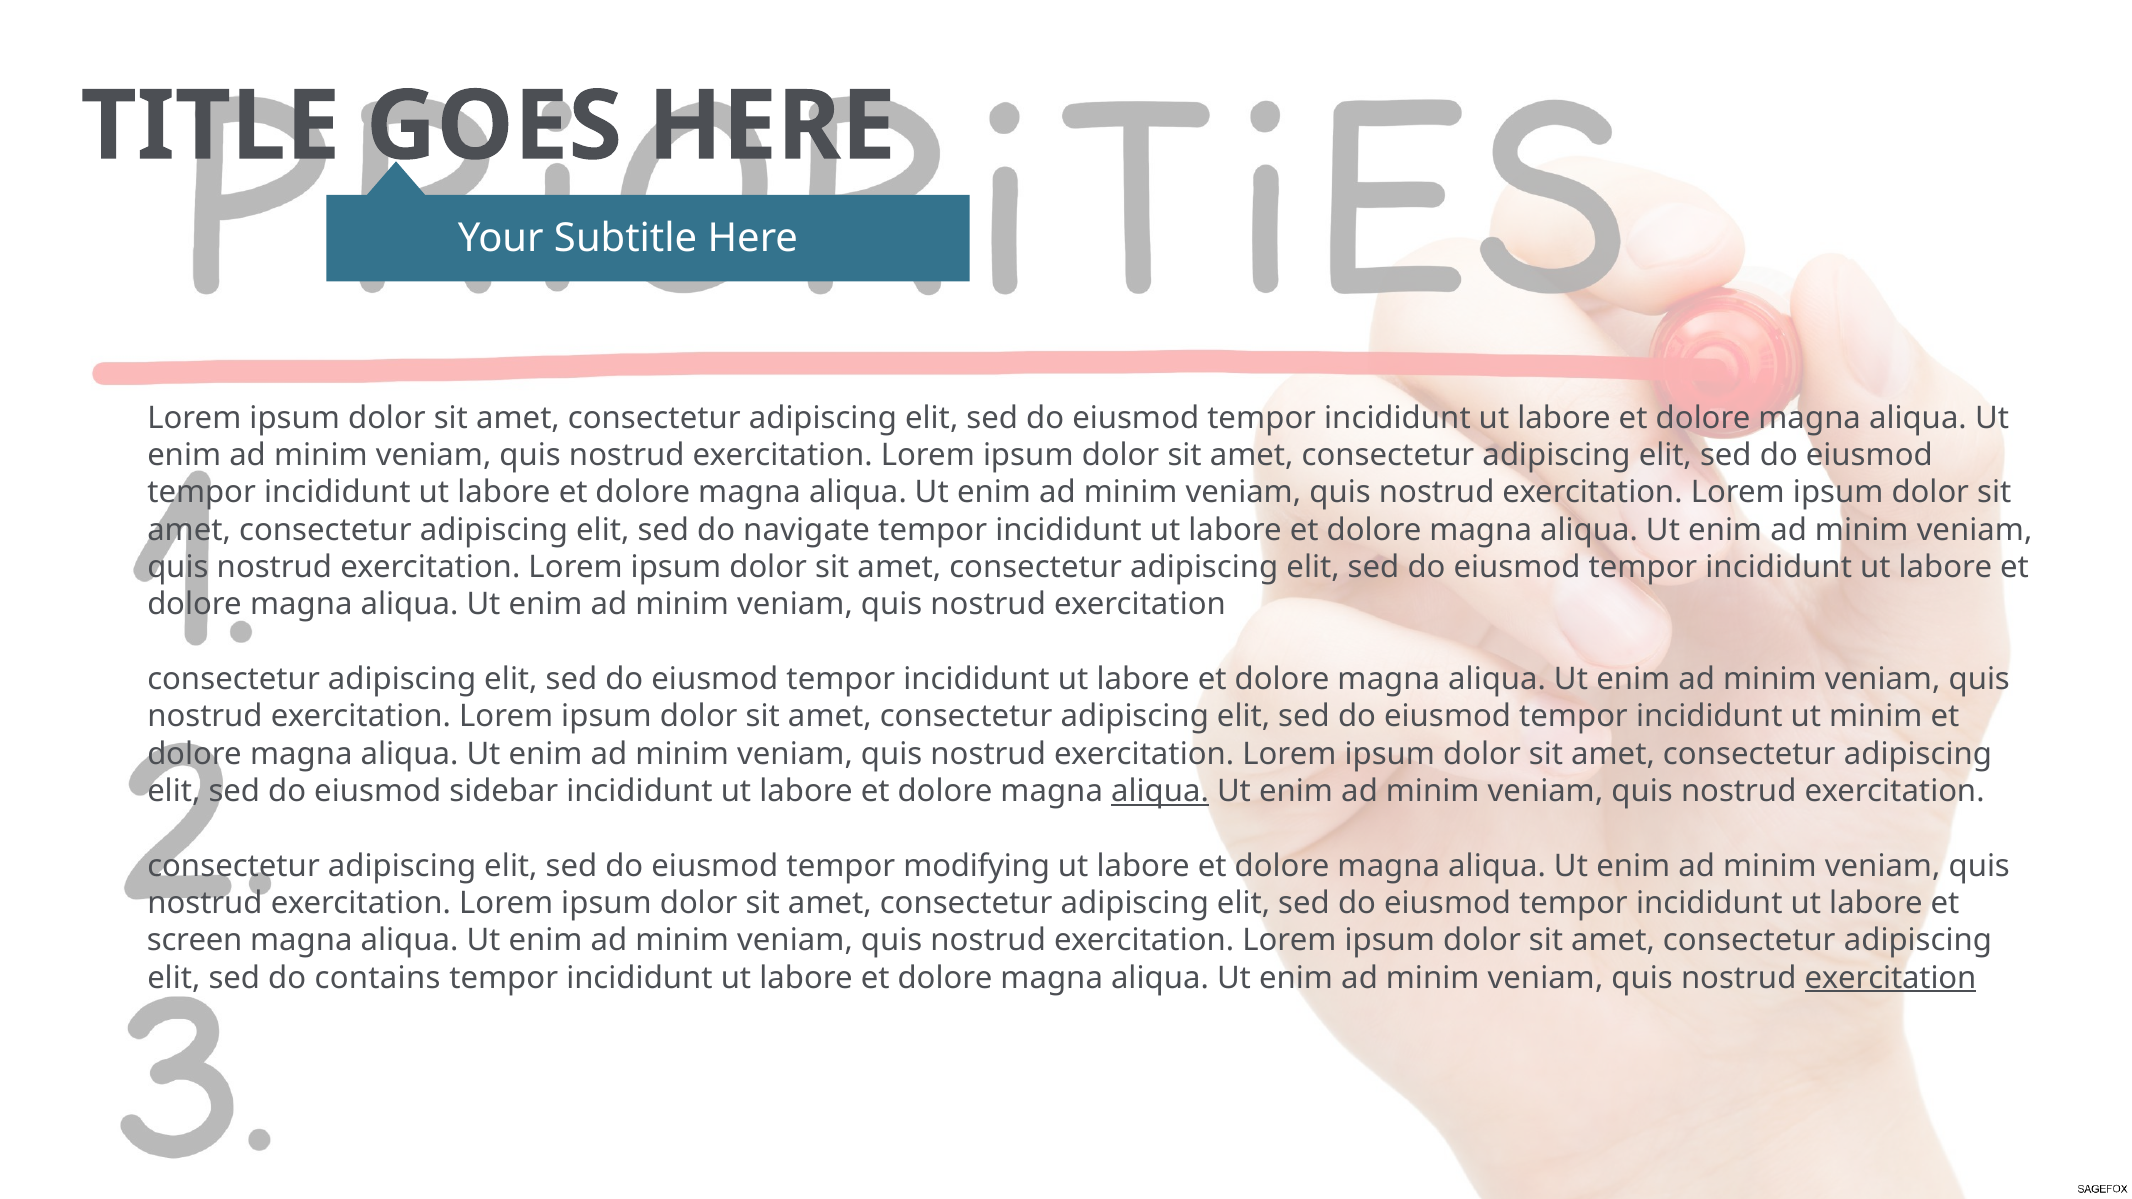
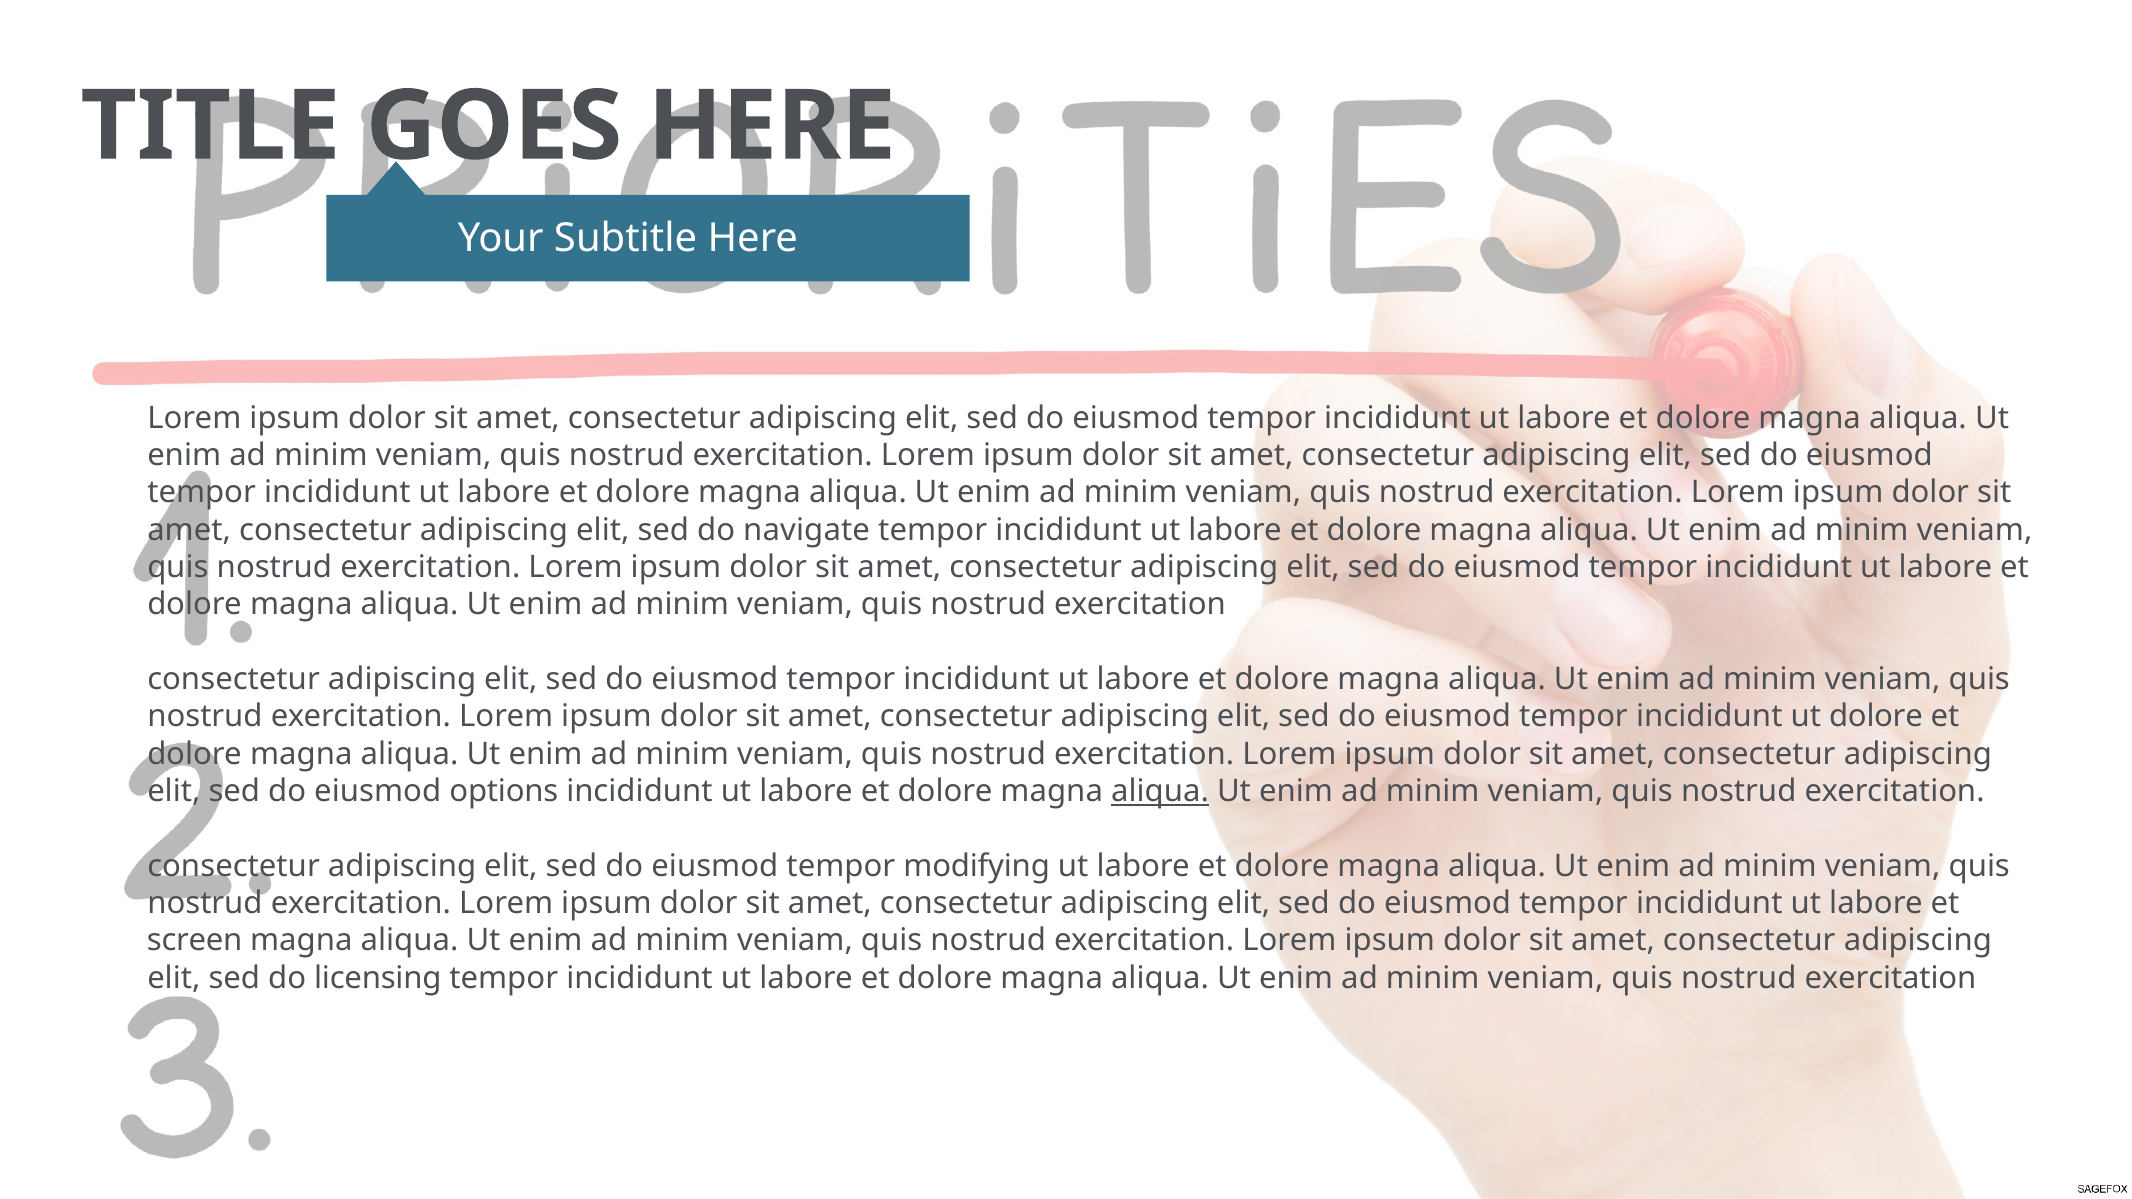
ut minim: minim -> dolore
sidebar: sidebar -> options
contains: contains -> licensing
exercitation at (1890, 978) underline: present -> none
